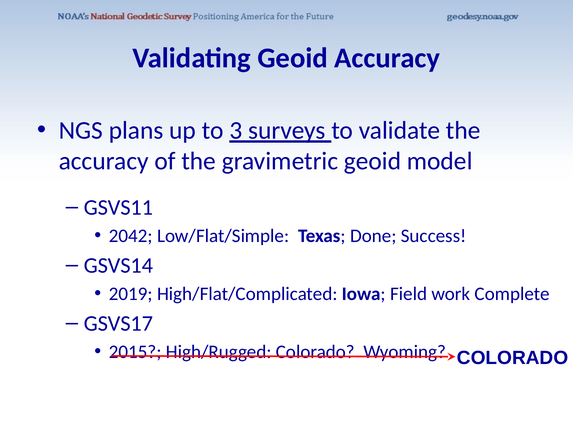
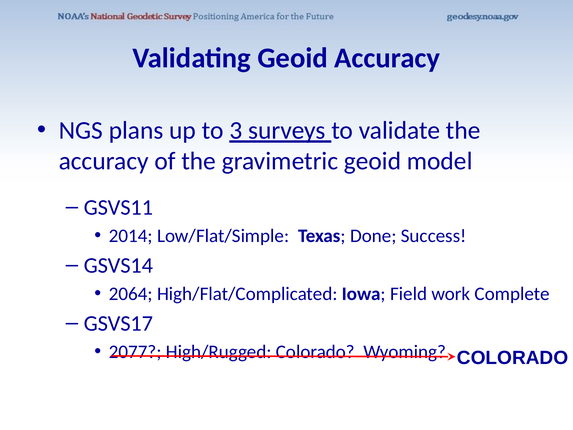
2042: 2042 -> 2014
2019: 2019 -> 2064
2015: 2015 -> 2077
